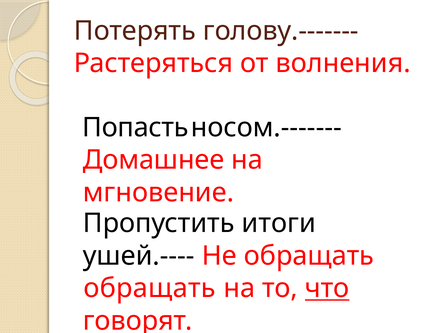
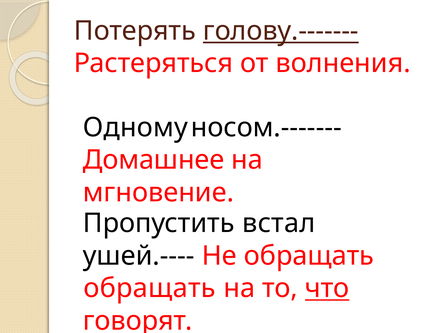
голову.------- underline: none -> present
Попасть: Попасть -> Одному
итоги: итоги -> встал
